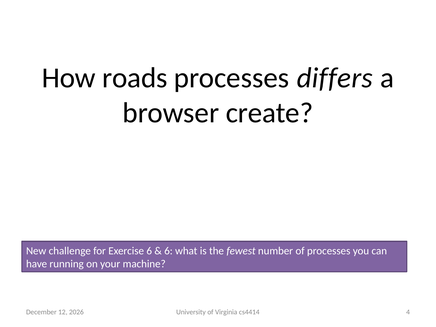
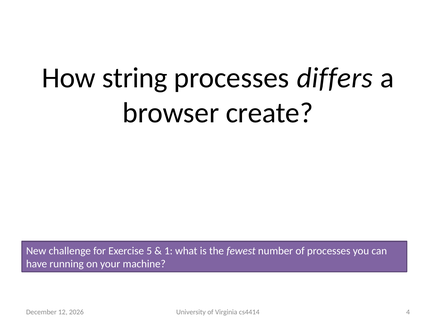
roads: roads -> string
Exercise 6: 6 -> 5
6 at (168, 251): 6 -> 1
